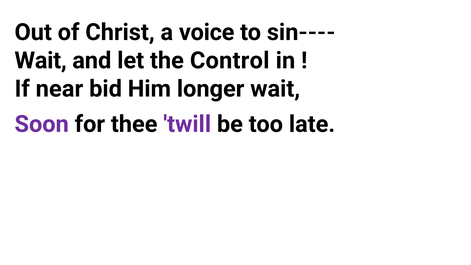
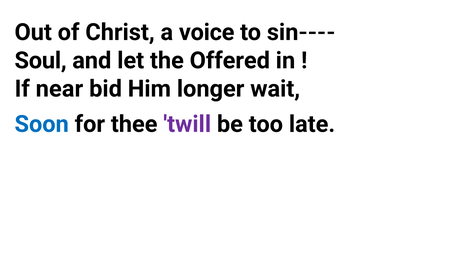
Wait at (41, 61): Wait -> Soul
Control: Control -> Offered
Soon colour: purple -> blue
